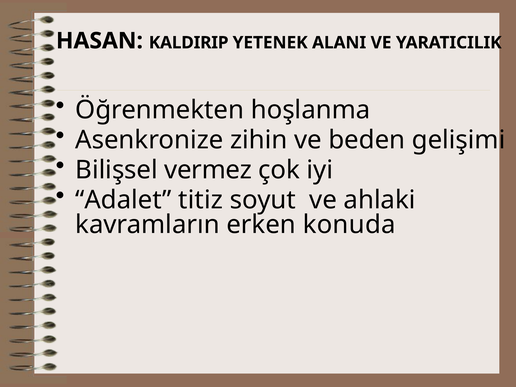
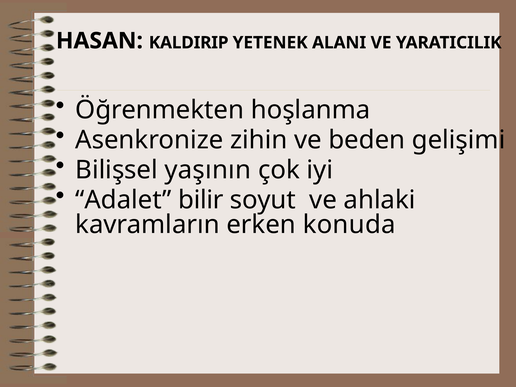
vermez: vermez -> yaşının
titiz: titiz -> bilir
